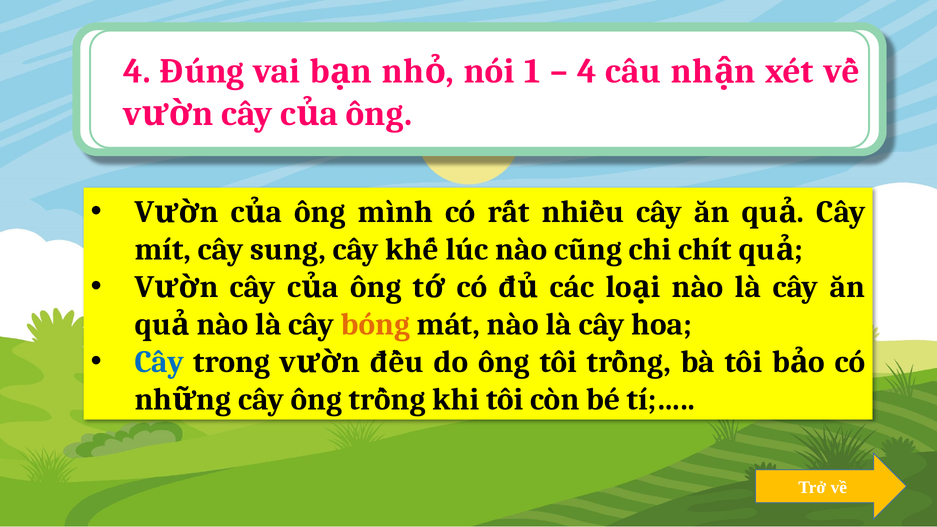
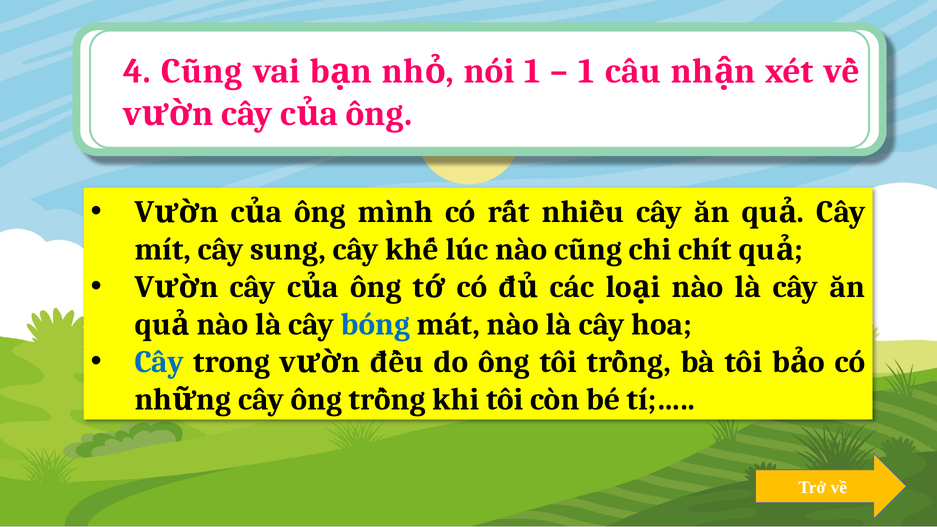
4 Đúng: Đúng -> Cũng
4 at (587, 71): 4 -> 1
bóng colour: orange -> blue
